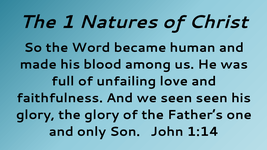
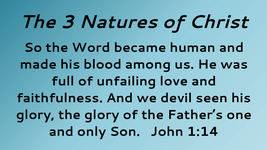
1: 1 -> 3
we seen: seen -> devil
